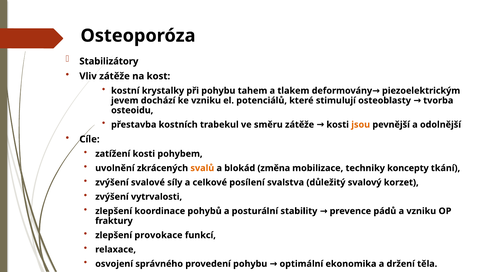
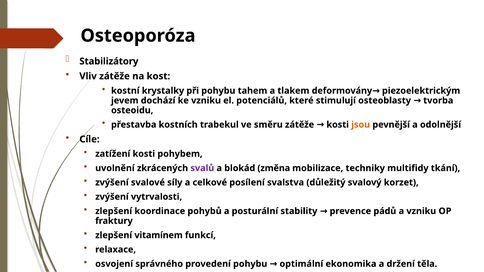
svalů colour: orange -> purple
koncepty: koncepty -> multifidy
provokace: provokace -> vitamínem
